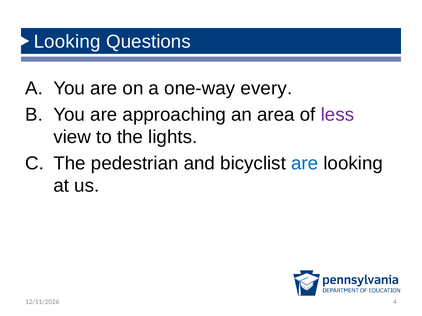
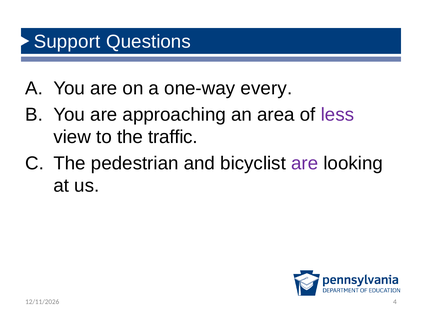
Looking at (67, 42): Looking -> Support
lights: lights -> traffic
are at (305, 164) colour: blue -> purple
